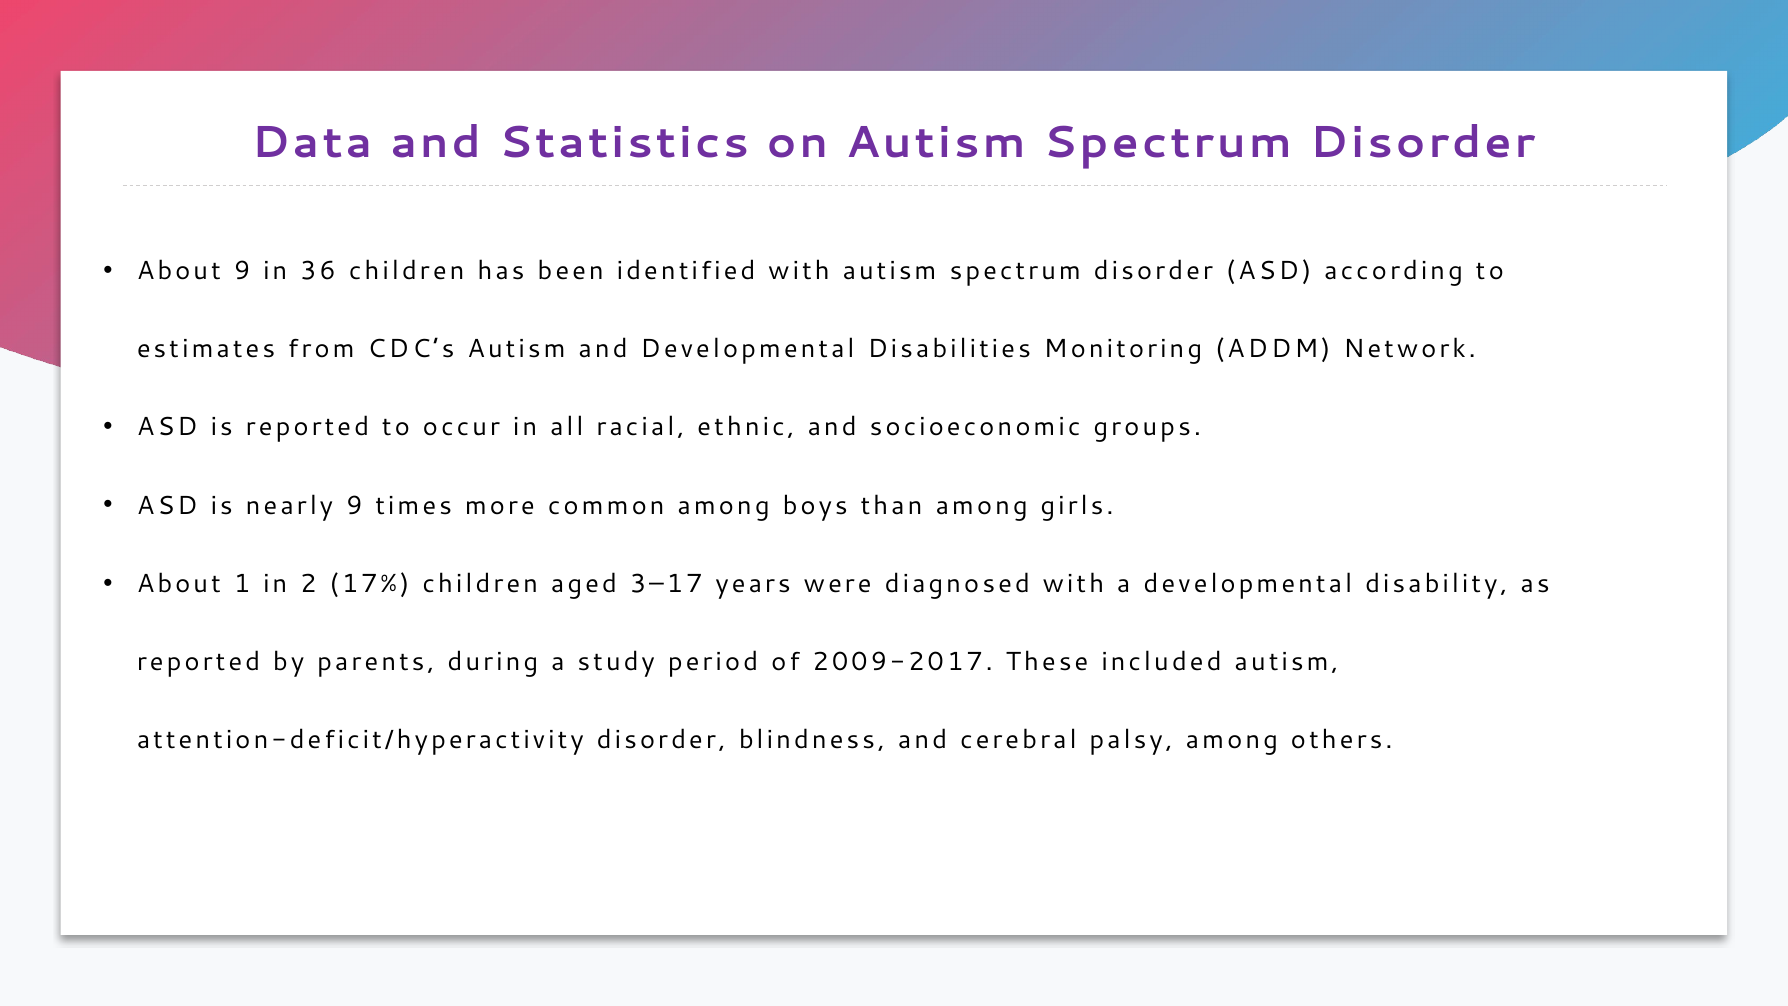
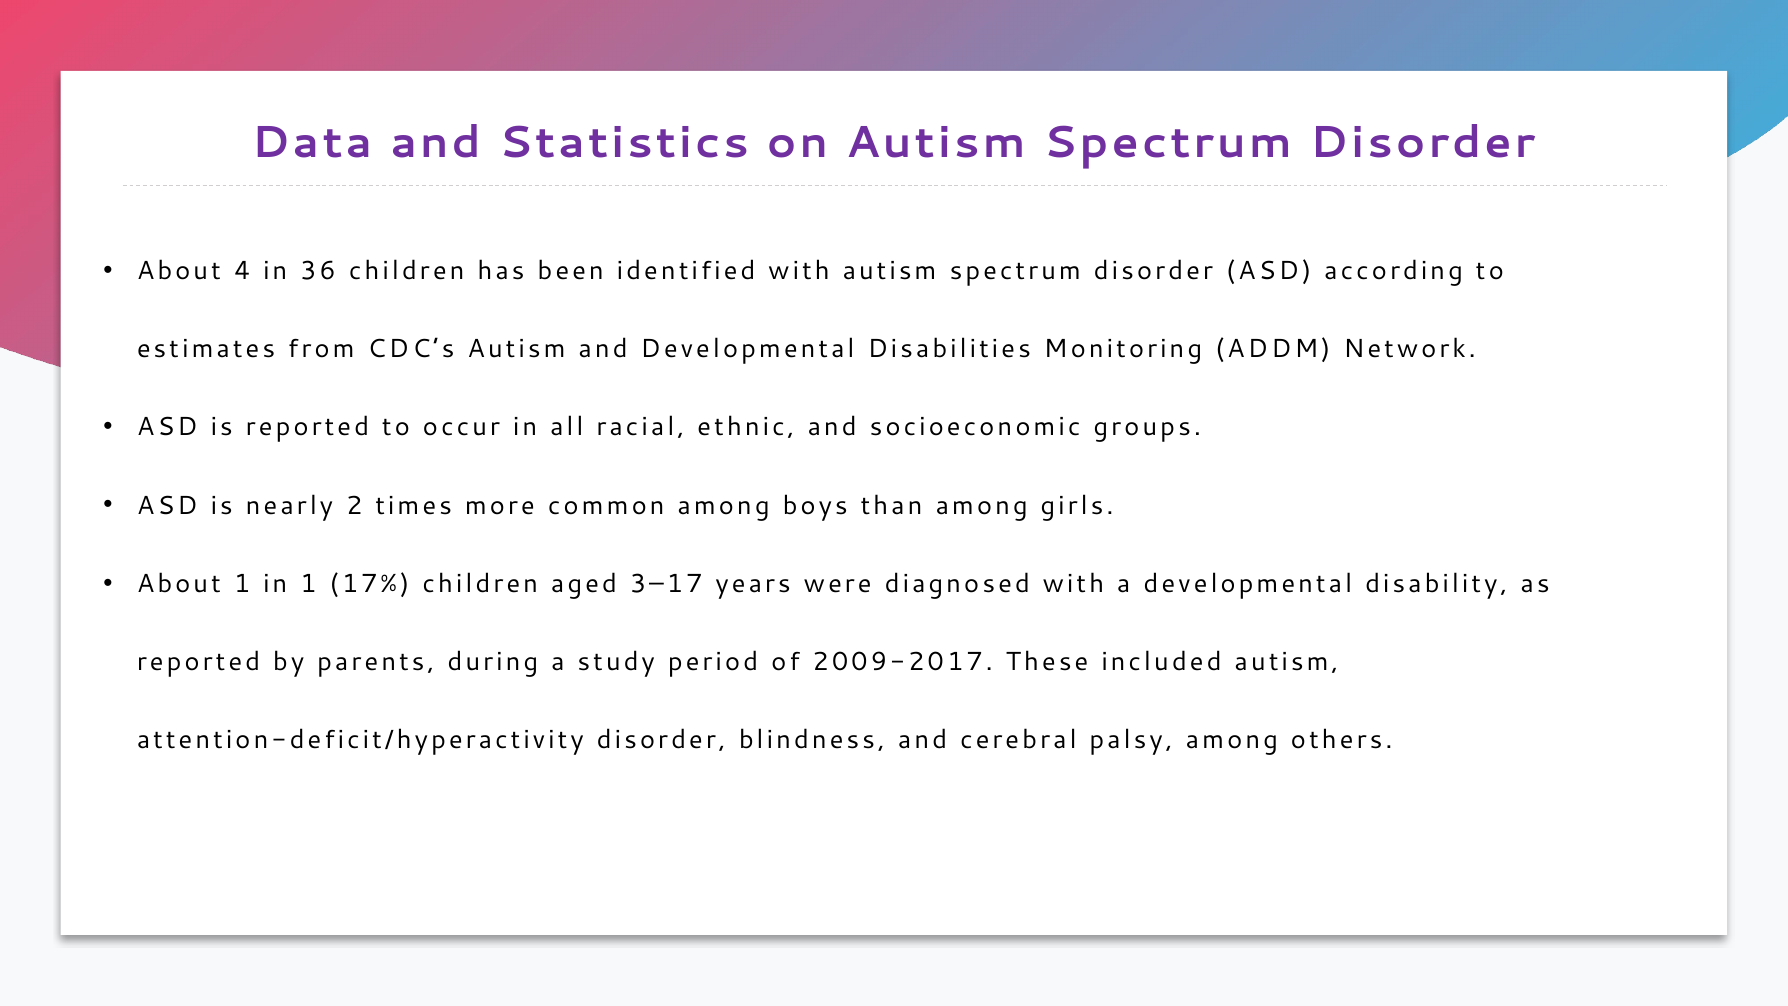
About 9: 9 -> 4
nearly 9: 9 -> 2
in 2: 2 -> 1
